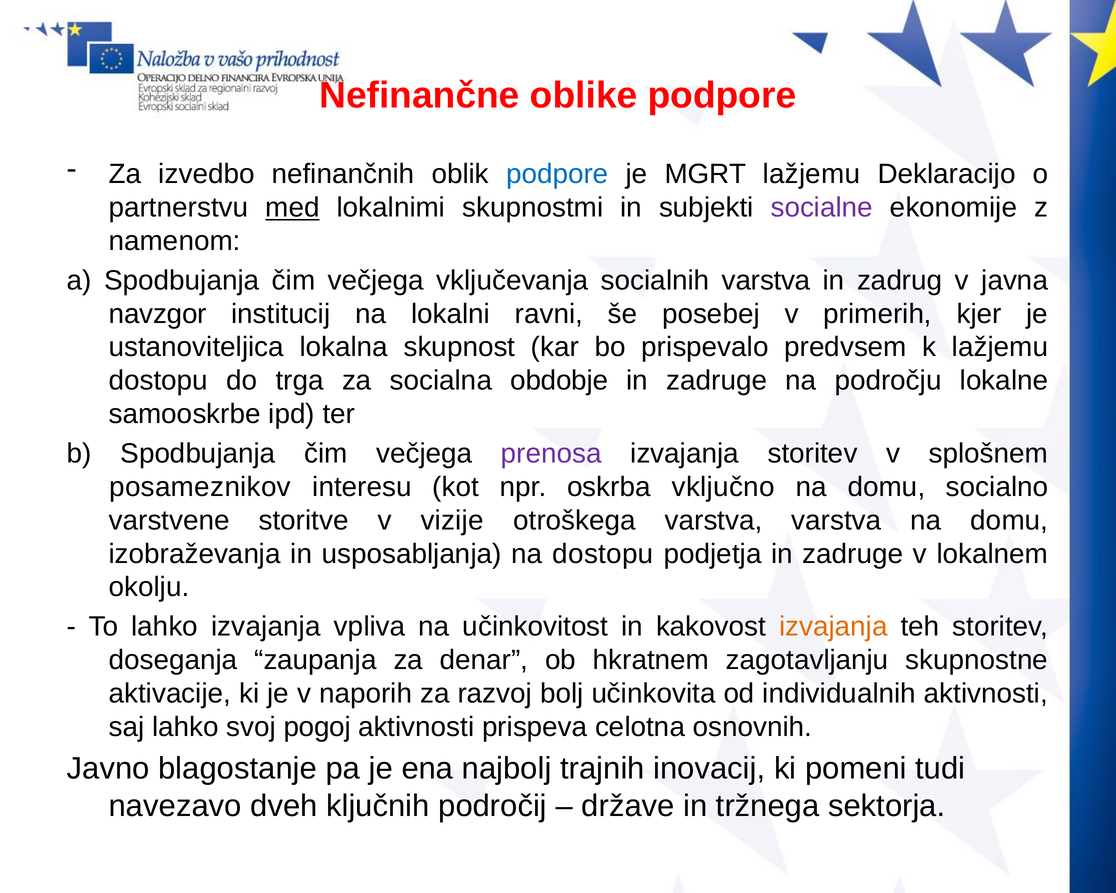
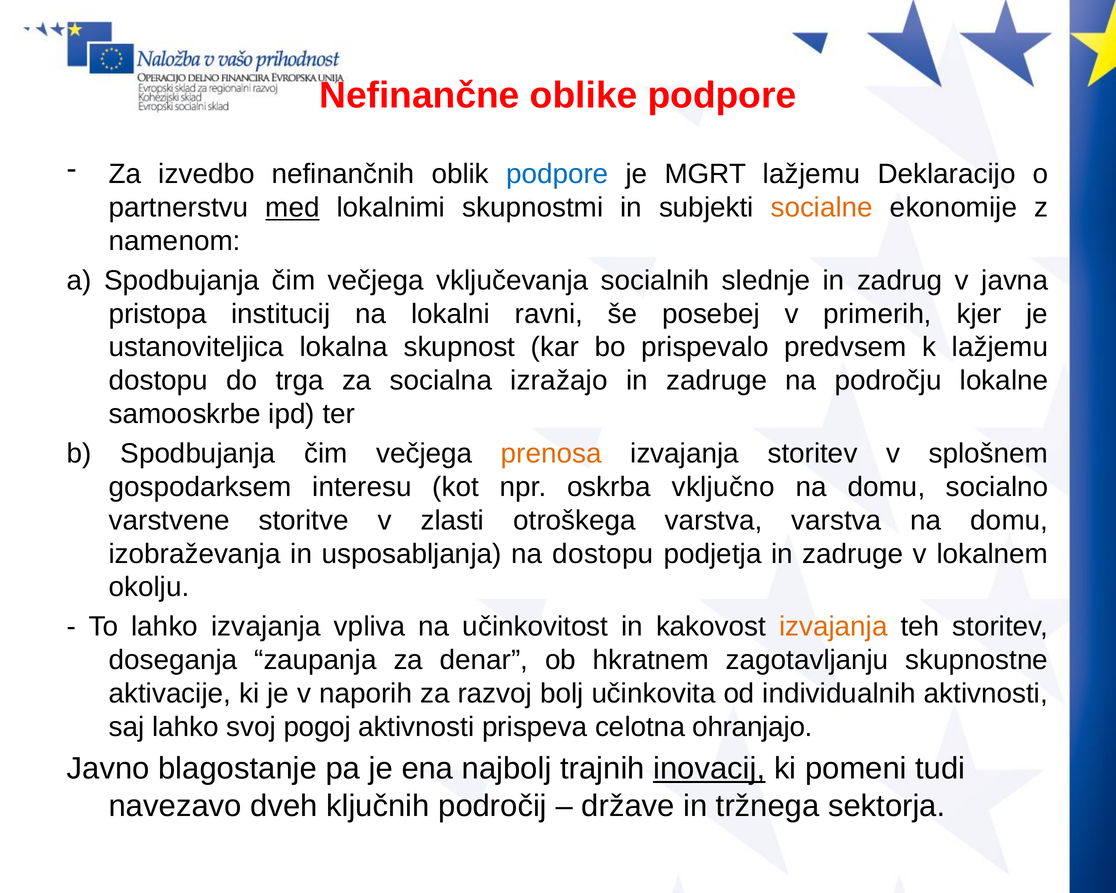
socialne colour: purple -> orange
socialnih varstva: varstva -> slednje
navzgor: navzgor -> pristopa
obdobje: obdobje -> izražajo
prenosa colour: purple -> orange
posameznikov: posameznikov -> gospodarksem
vizije: vizije -> zlasti
osnovnih: osnovnih -> ohranjajo
inovacij underline: none -> present
